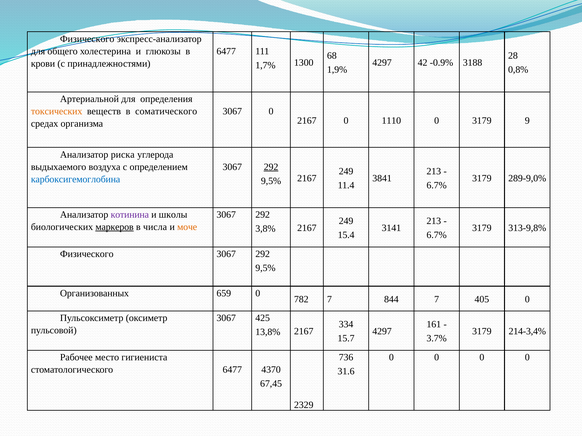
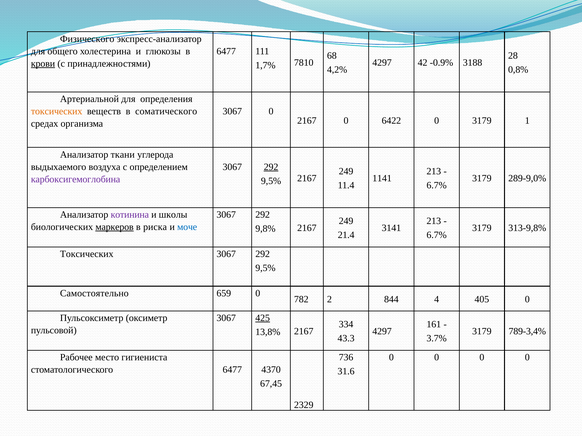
крови underline: none -> present
1300: 1300 -> 7810
1,9%: 1,9% -> 4,2%
1110: 1110 -> 6422
9: 9 -> 1
риска: риска -> ткани
3841: 3841 -> 1141
карбоксигемоглобина colour: blue -> purple
числа: числа -> риска
моче colour: orange -> blue
3,8%: 3,8% -> 9,8%
15.4: 15.4 -> 21.4
Физического at (87, 254): Физического -> Токсических
Организованных: Организованных -> Самостоятельно
782 7: 7 -> 2
844 7: 7 -> 4
425 underline: none -> present
214-3,4%: 214-3,4% -> 789-3,4%
15.7: 15.7 -> 43.3
